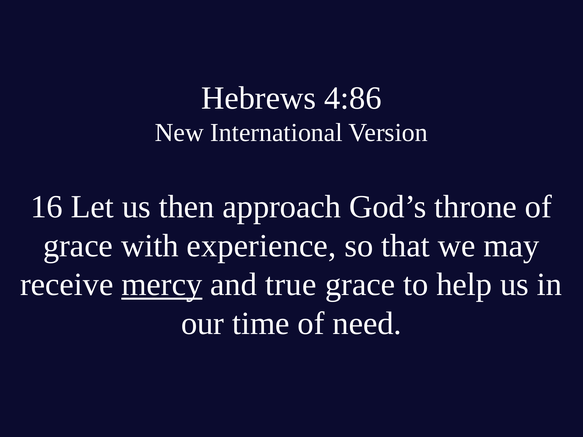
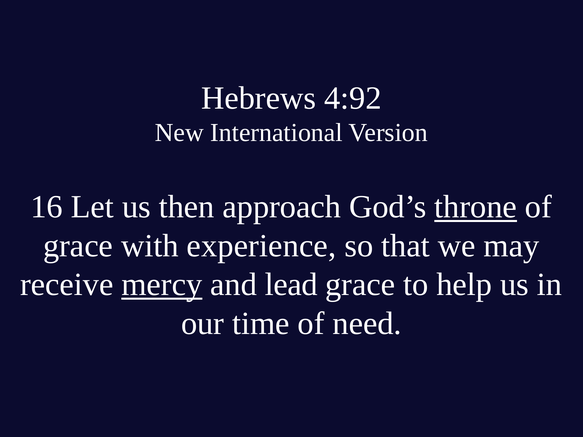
4:86: 4:86 -> 4:92
throne underline: none -> present
true: true -> lead
